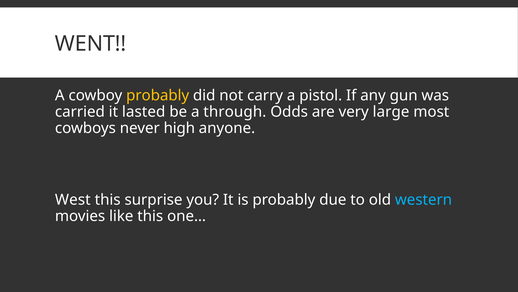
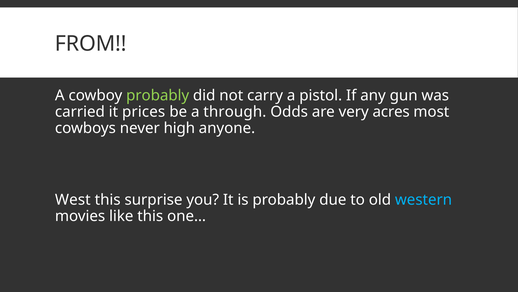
WENT: WENT -> FROM
probably at (158, 95) colour: yellow -> light green
lasted: lasted -> prices
large: large -> acres
